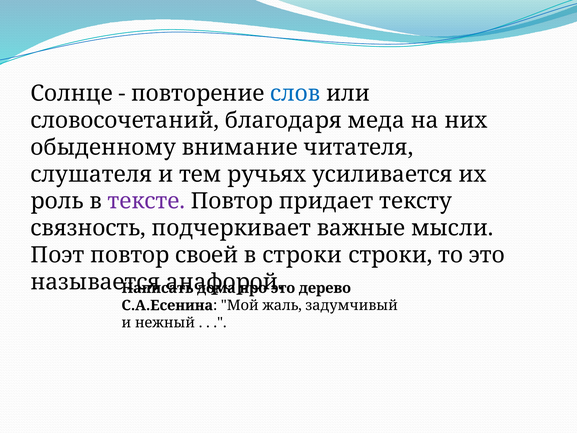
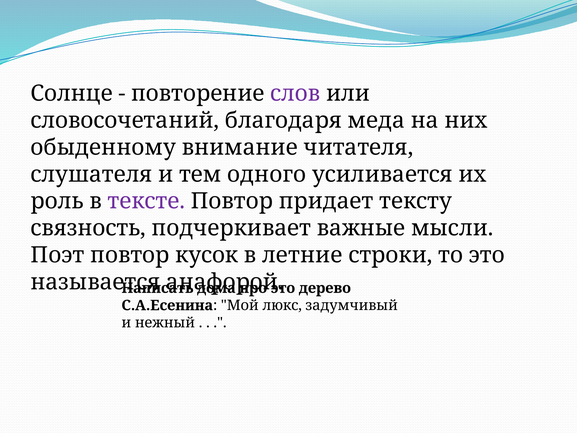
слов colour: blue -> purple
ручьях: ручьях -> одного
своей: своей -> кусок
в строки: строки -> летние
жаль: жаль -> люкс
